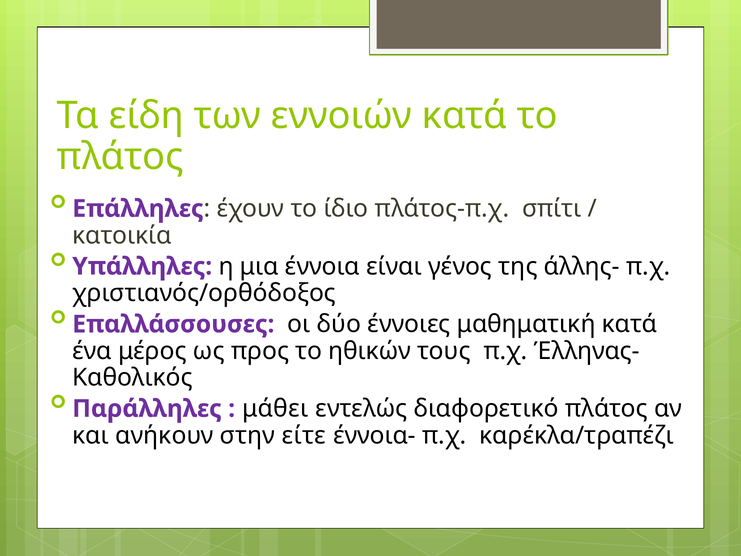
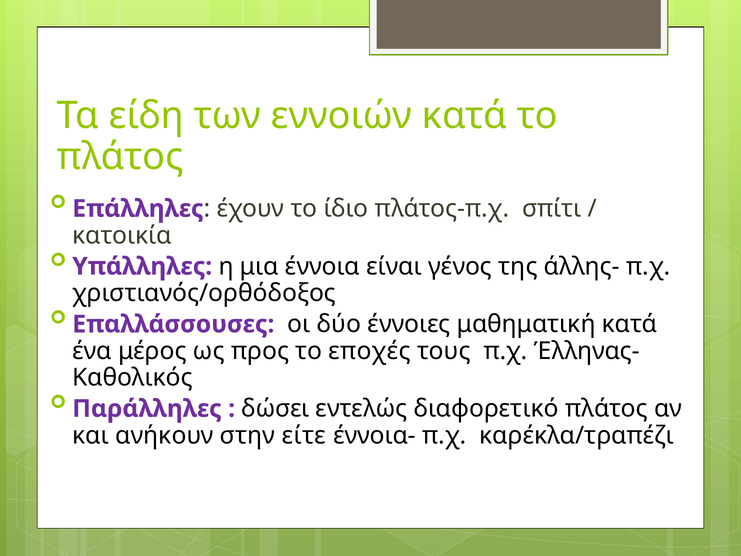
ηθικών: ηθικών -> εποχές
μάθει: μάθει -> δώσει
